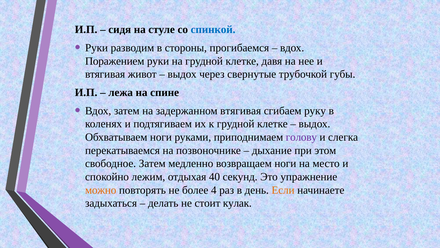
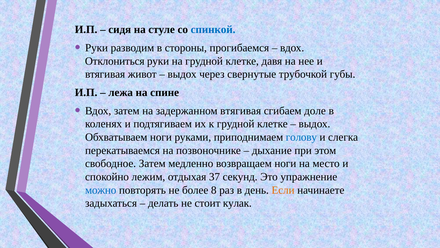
Поражением: Поражением -> Отклониться
руку: руку -> доле
голову colour: purple -> blue
40: 40 -> 37
можно colour: orange -> blue
4: 4 -> 8
